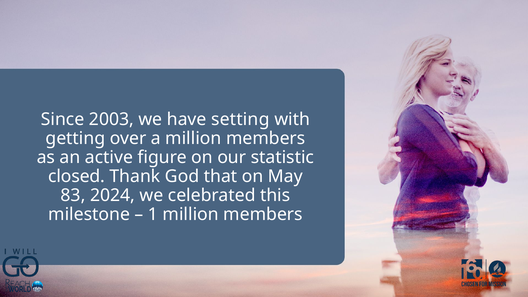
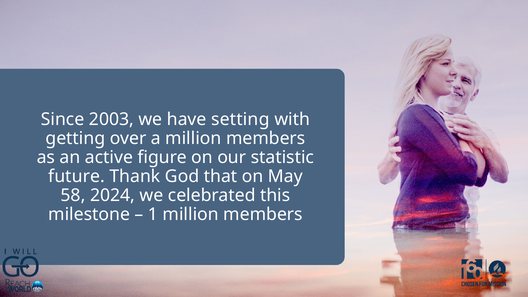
closed: closed -> future
83: 83 -> 58
